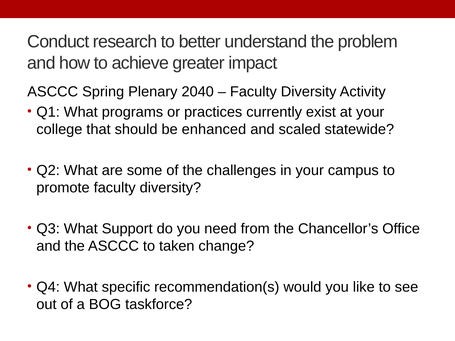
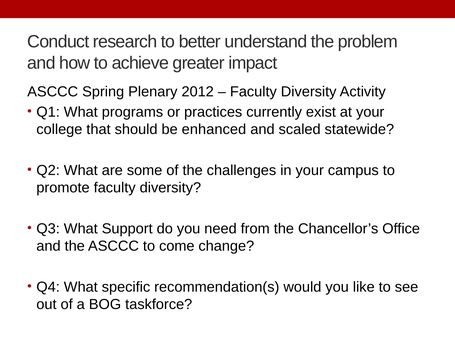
2040: 2040 -> 2012
taken: taken -> come
